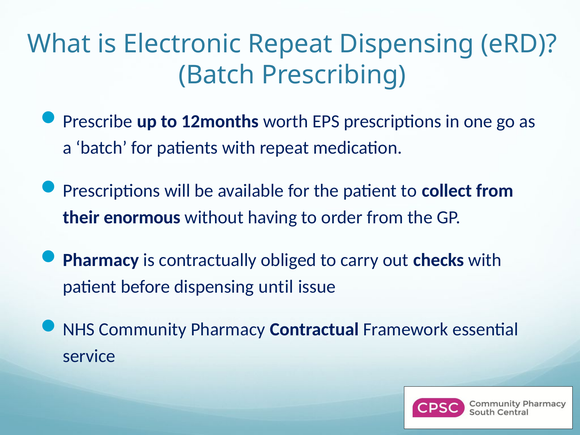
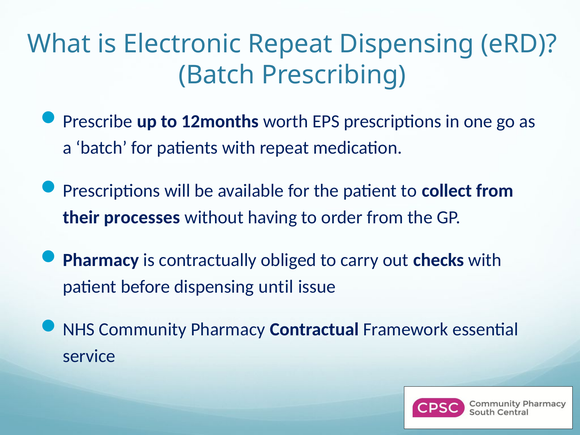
enormous: enormous -> processes
